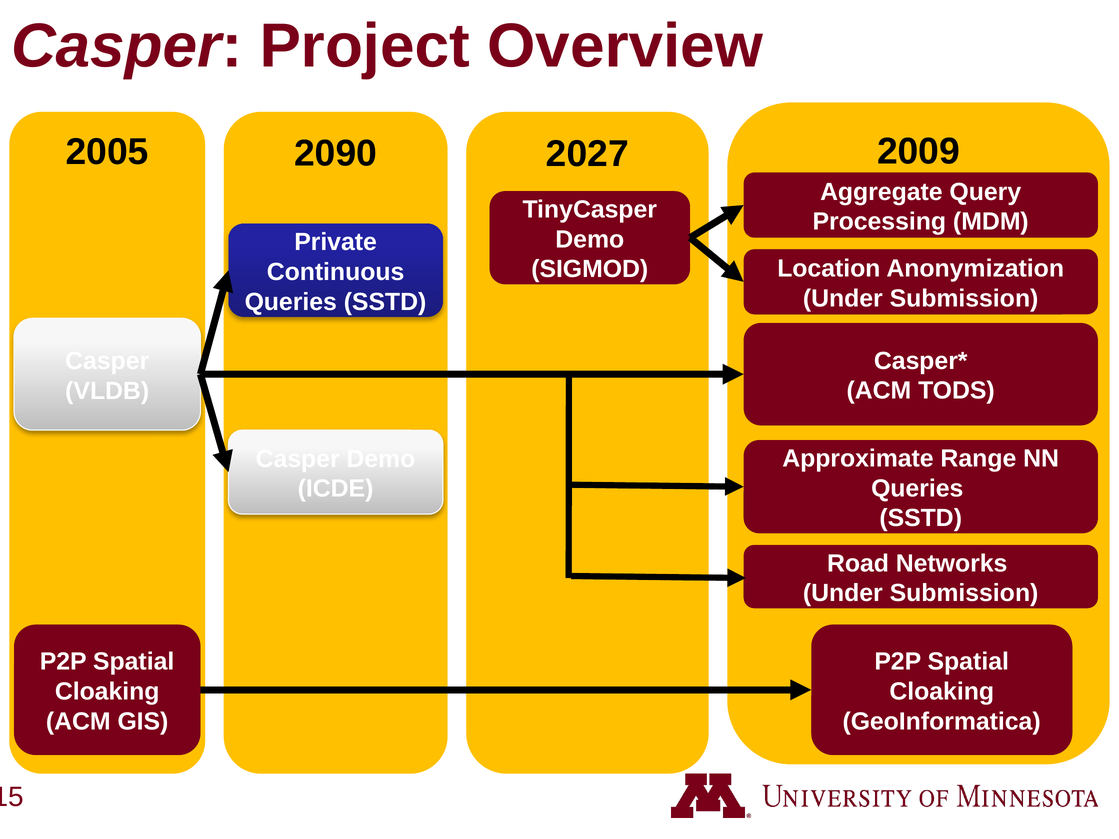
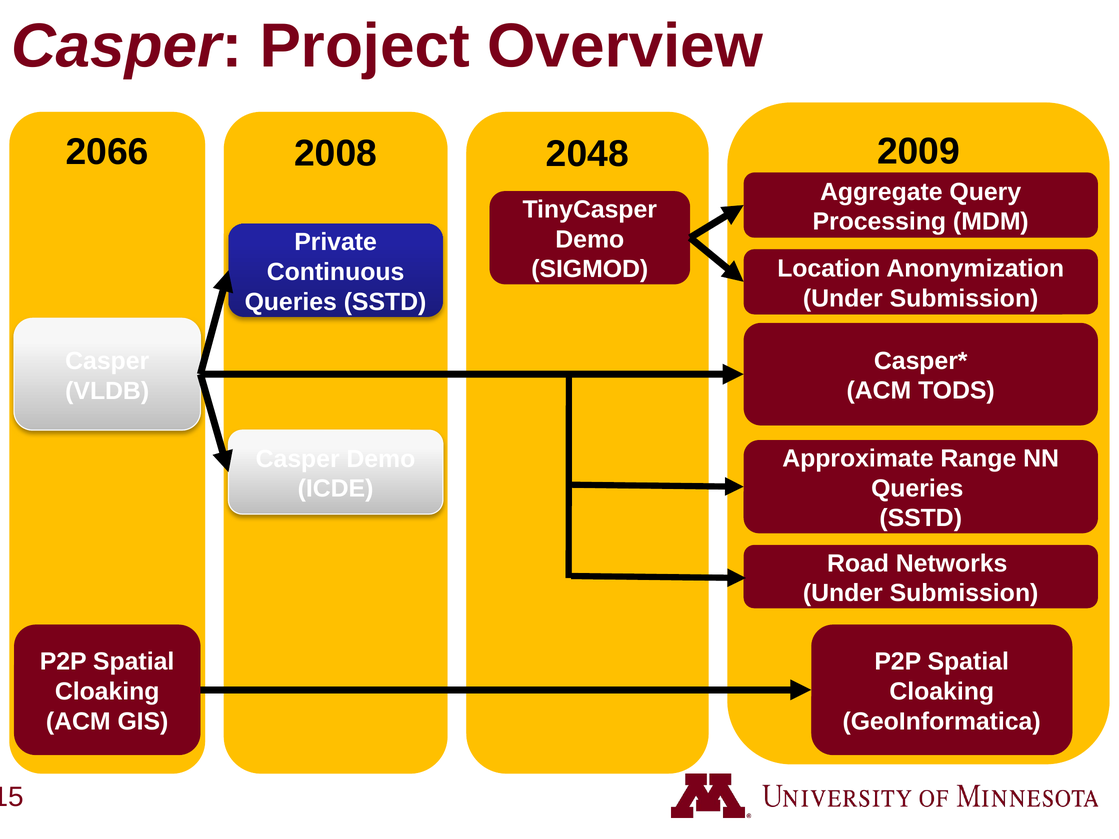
2005: 2005 -> 2066
2090: 2090 -> 2008
2027: 2027 -> 2048
